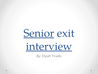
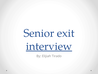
Senior underline: present -> none
